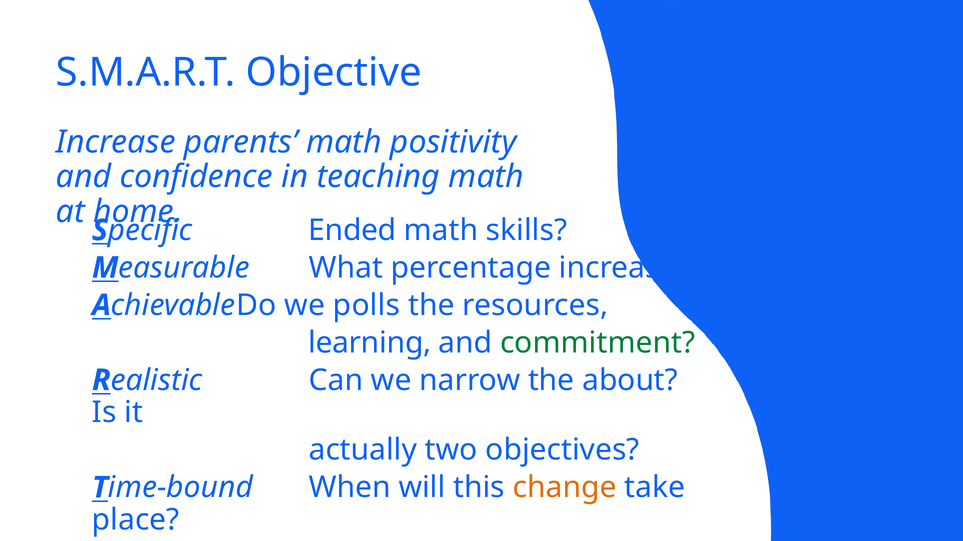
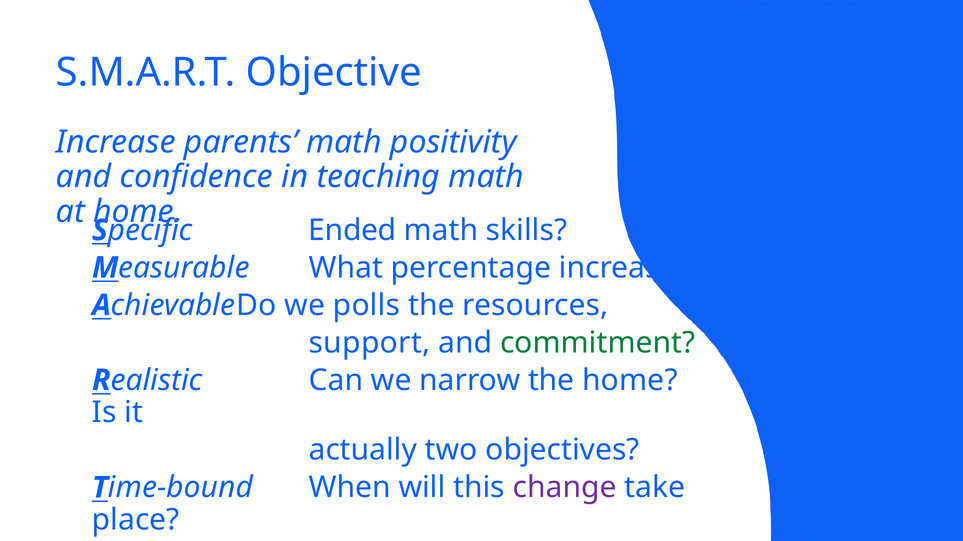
learning: learning -> support
the about: about -> home
change colour: orange -> purple
